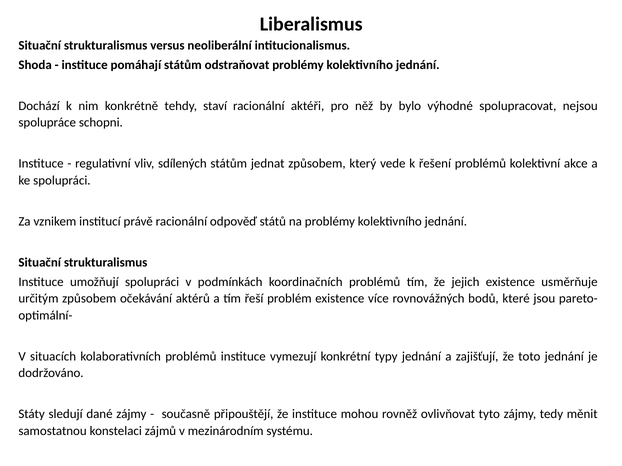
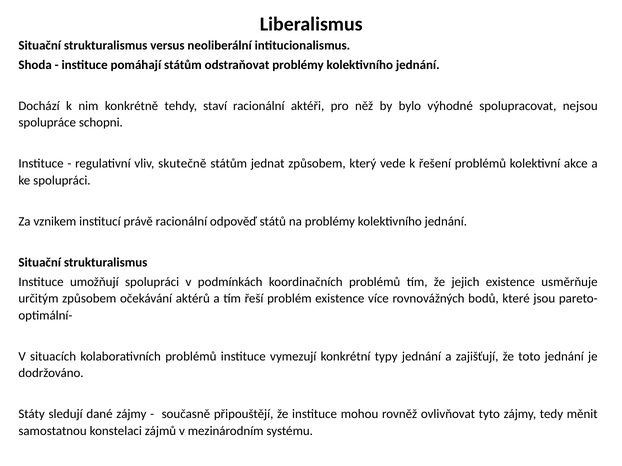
sdílených: sdílených -> skutečně
